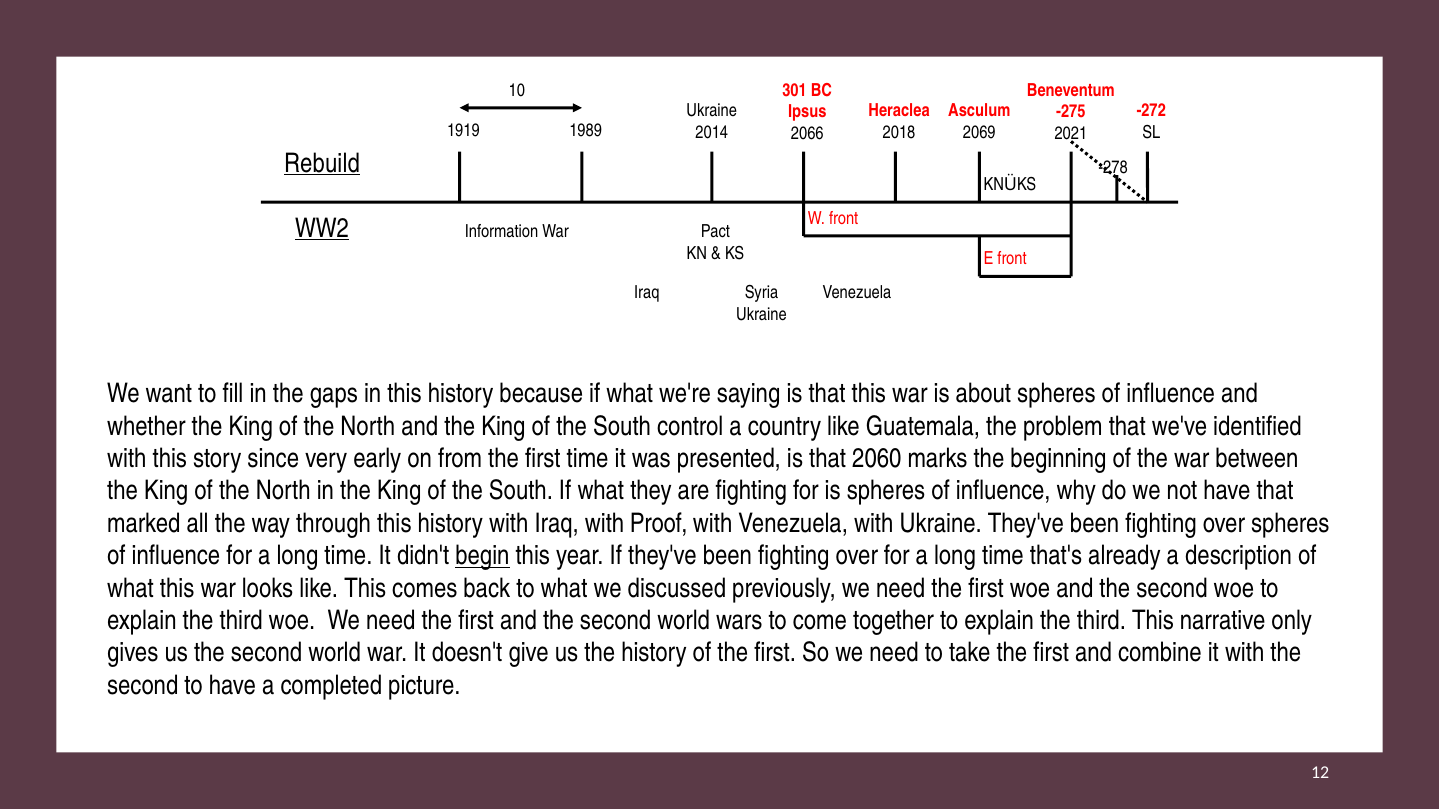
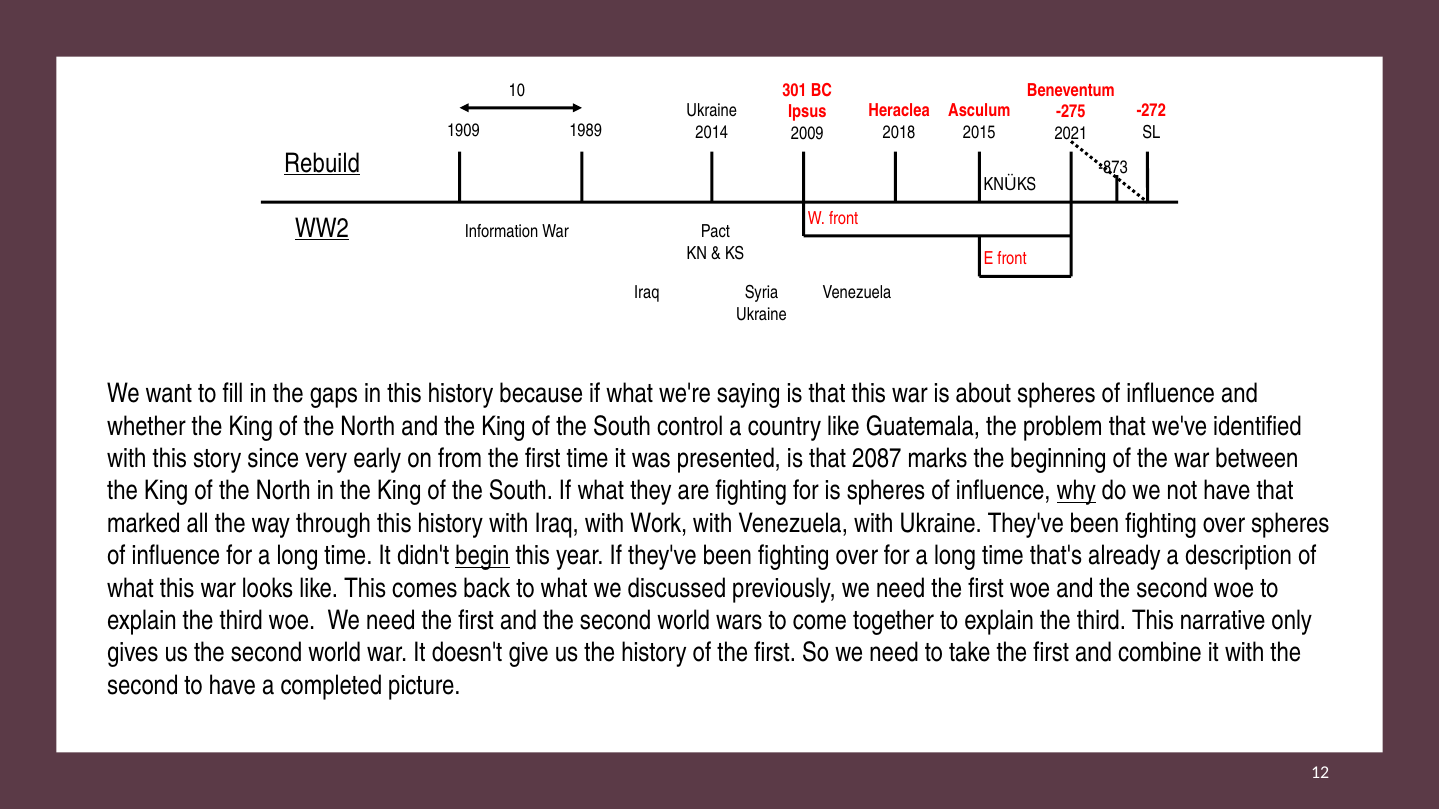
1919: 1919 -> 1909
2069: 2069 -> 2015
2066: 2066 -> 2009
-278: -278 -> -873
2060: 2060 -> 2087
why underline: none -> present
Proof: Proof -> Work
